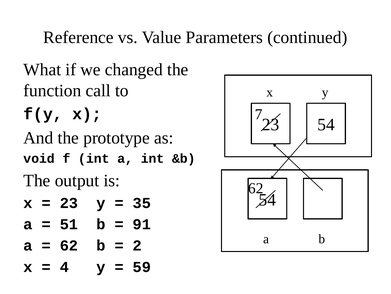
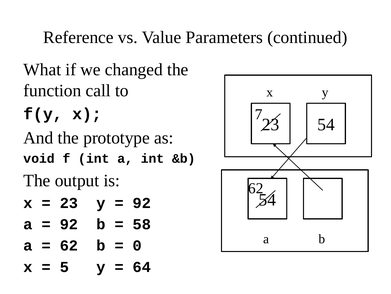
35 at (142, 203): 35 -> 92
51 at (69, 224): 51 -> 92
91: 91 -> 58
2: 2 -> 0
4: 4 -> 5
59: 59 -> 64
